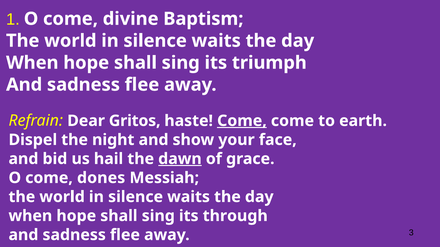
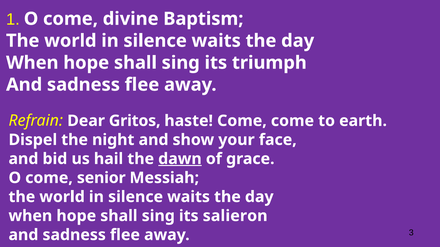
Come at (242, 121) underline: present -> none
dones: dones -> senior
through: through -> salieron
